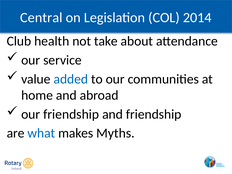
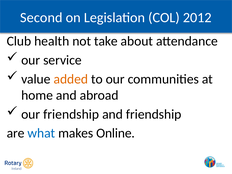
Central: Central -> Second
2014: 2014 -> 2012
added colour: blue -> orange
Myths: Myths -> Online
